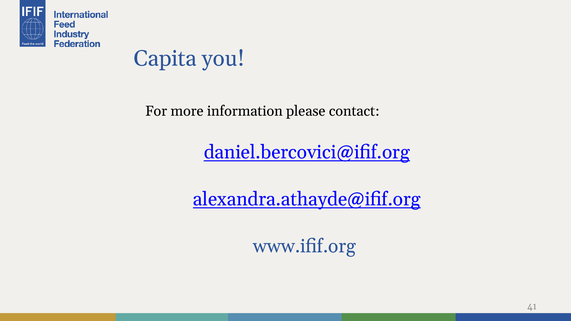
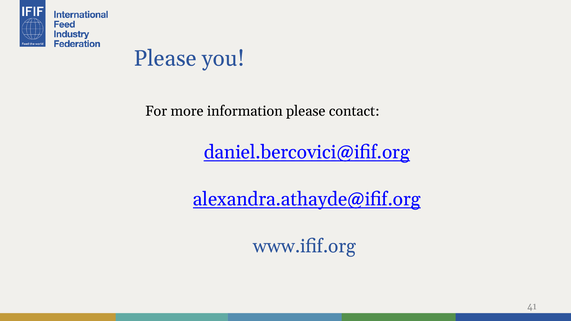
Capita at (165, 58): Capita -> Please
